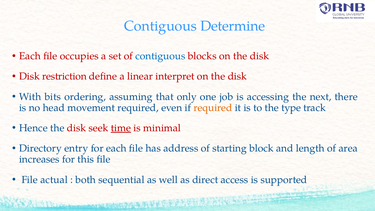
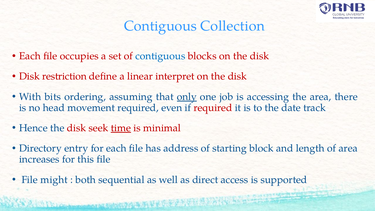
Determine: Determine -> Collection
only underline: none -> present
the next: next -> area
required at (213, 108) colour: orange -> red
type: type -> date
actual: actual -> might
